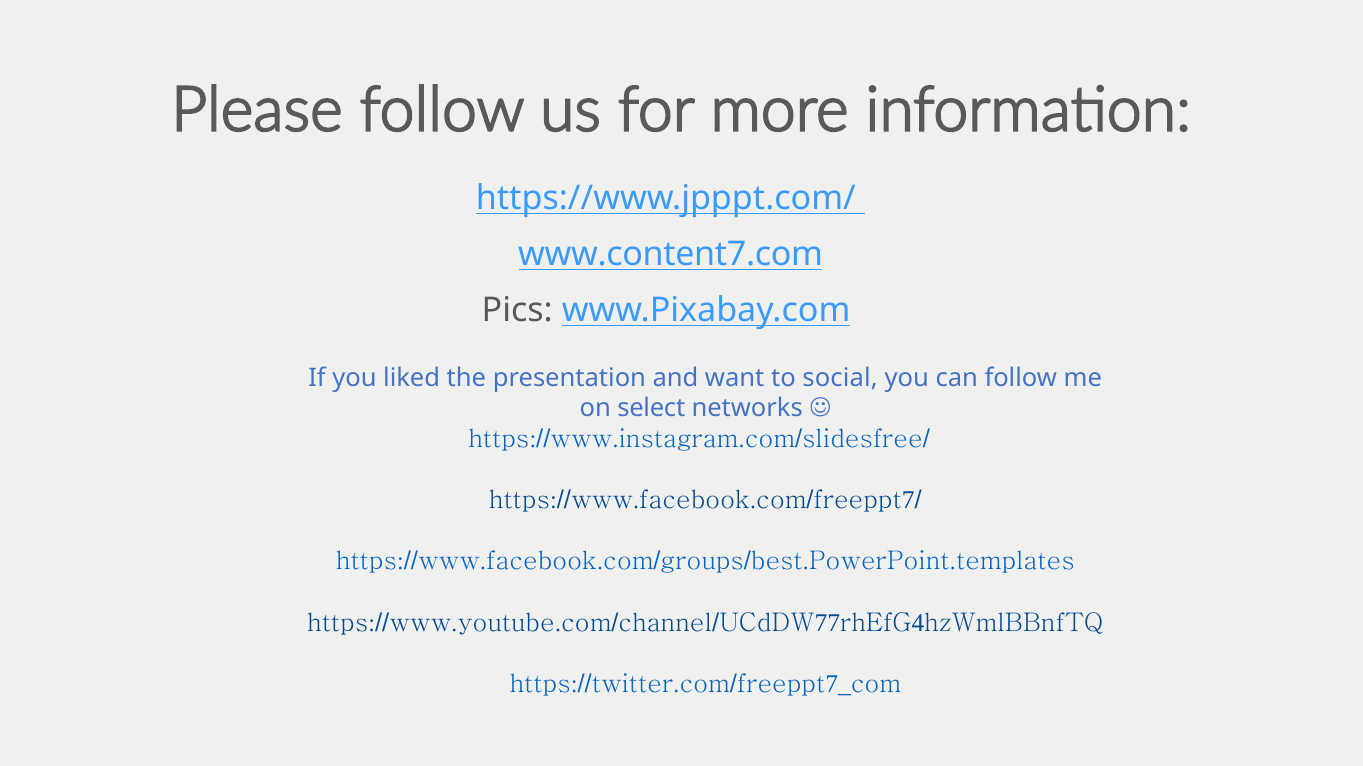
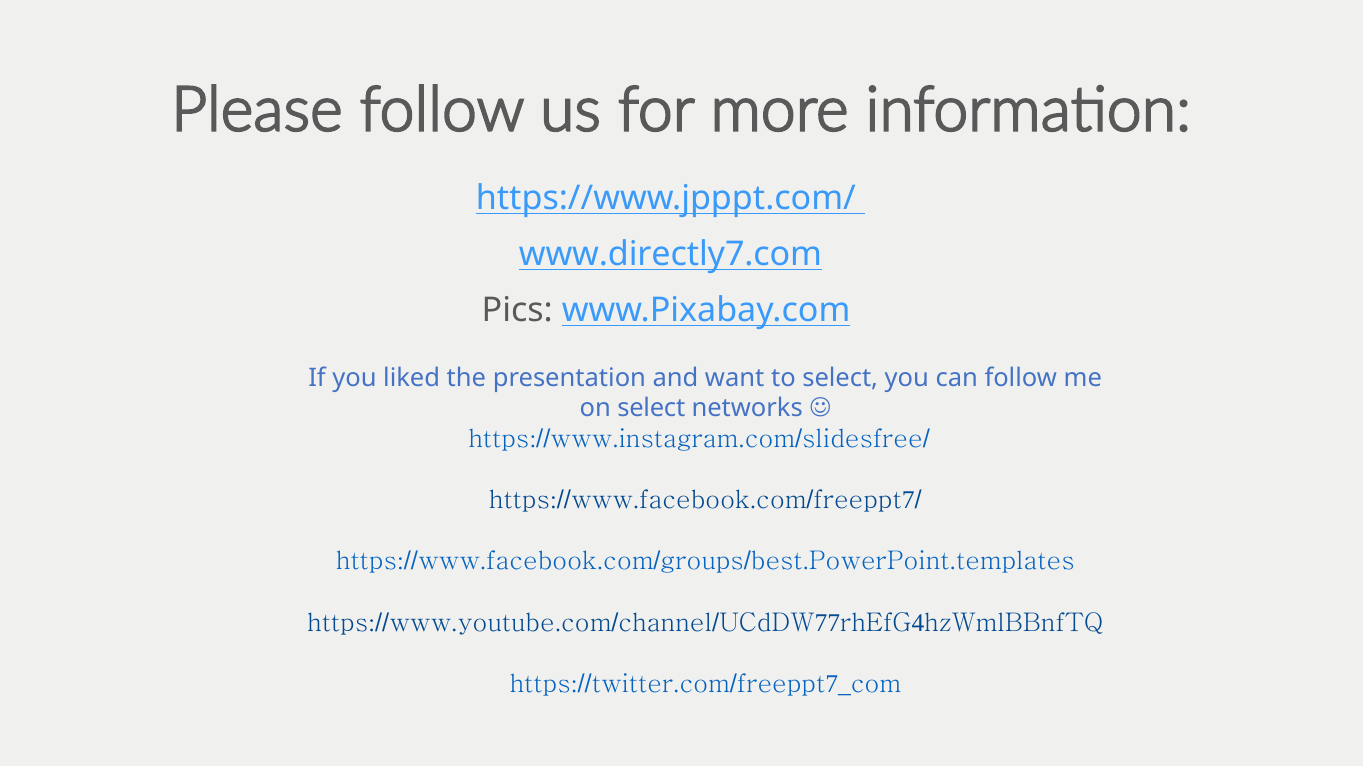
www.content7.com: www.content7.com -> www.directly7.com
to social: social -> select
